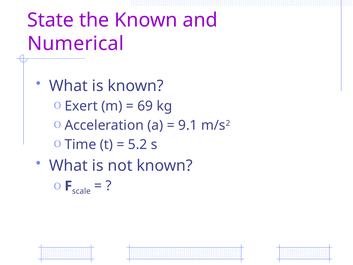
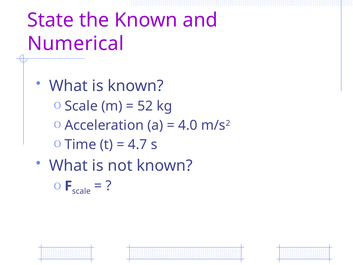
Exert at (81, 106): Exert -> Scale
69: 69 -> 52
9.1: 9.1 -> 4.0
5.2: 5.2 -> 4.7
